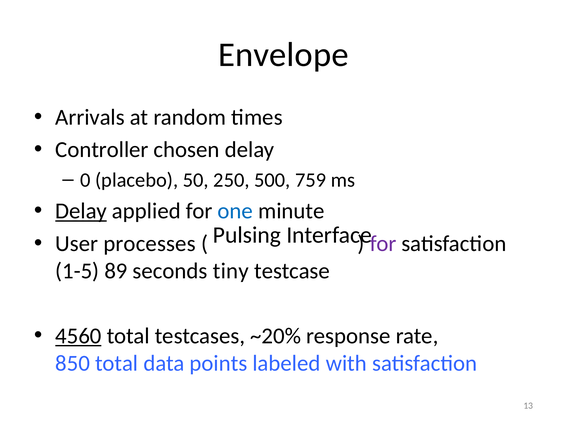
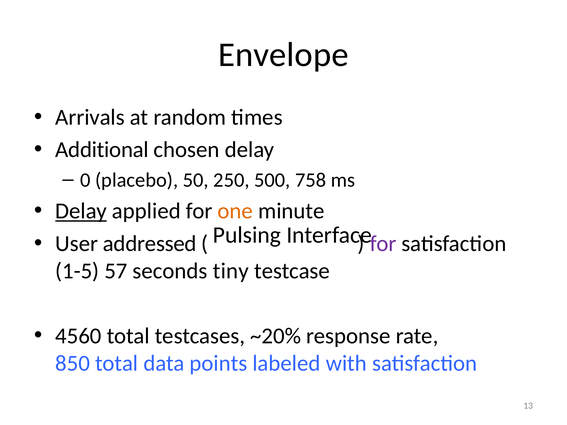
Controller: Controller -> Additional
759: 759 -> 758
one colour: blue -> orange
processes: processes -> addressed
89: 89 -> 57
4560 underline: present -> none
